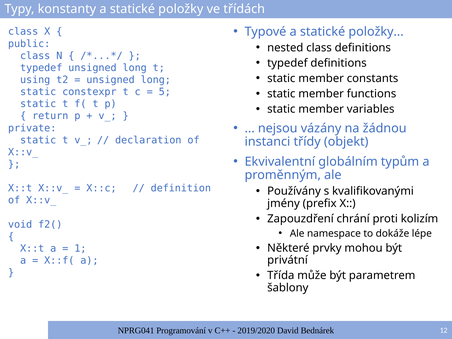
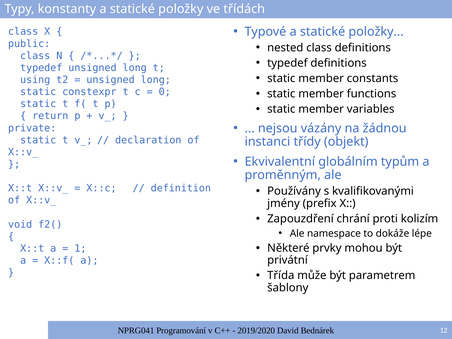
5: 5 -> 0
